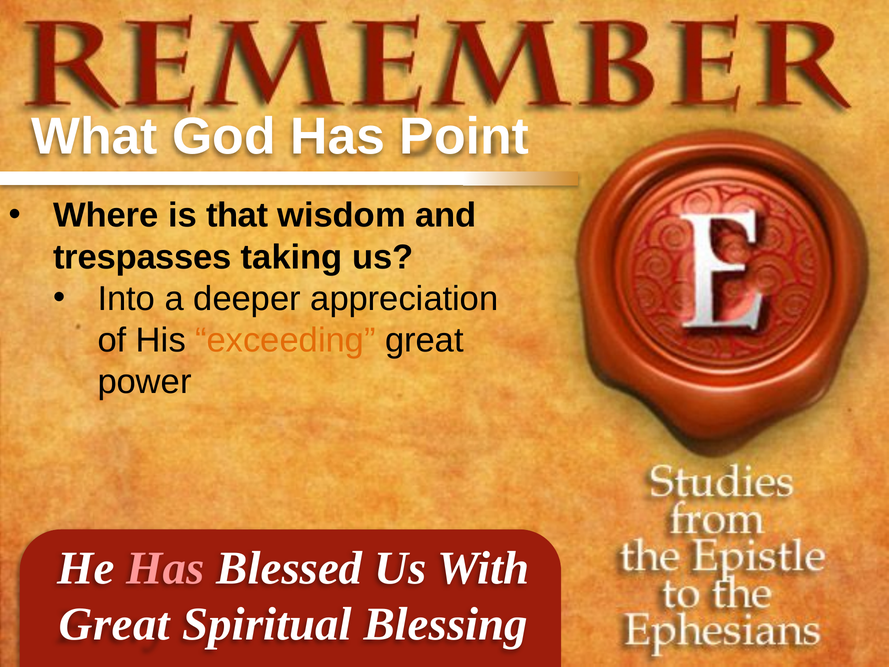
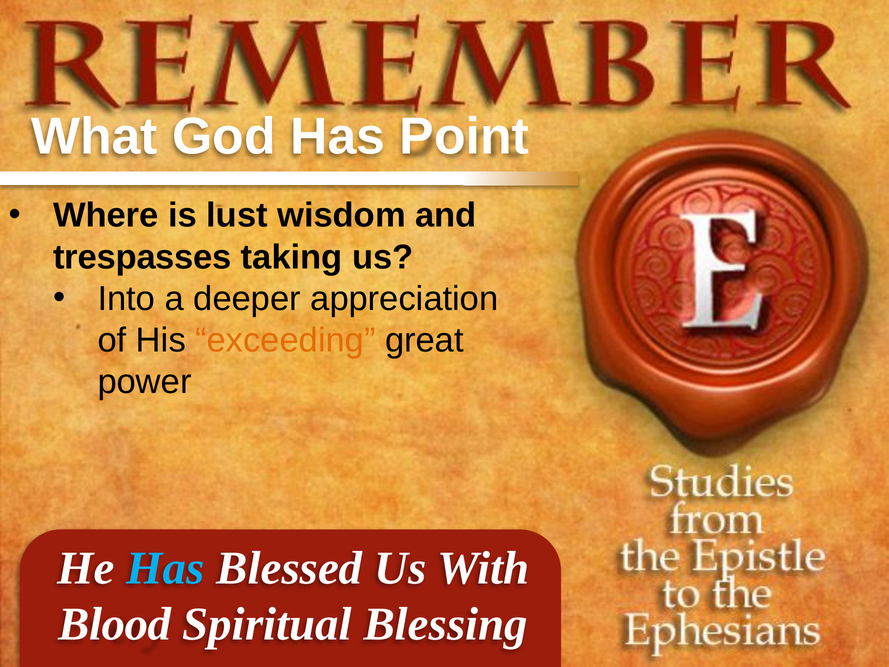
that: that -> lust
Has at (165, 568) colour: pink -> light blue
Great at (114, 624): Great -> Blood
